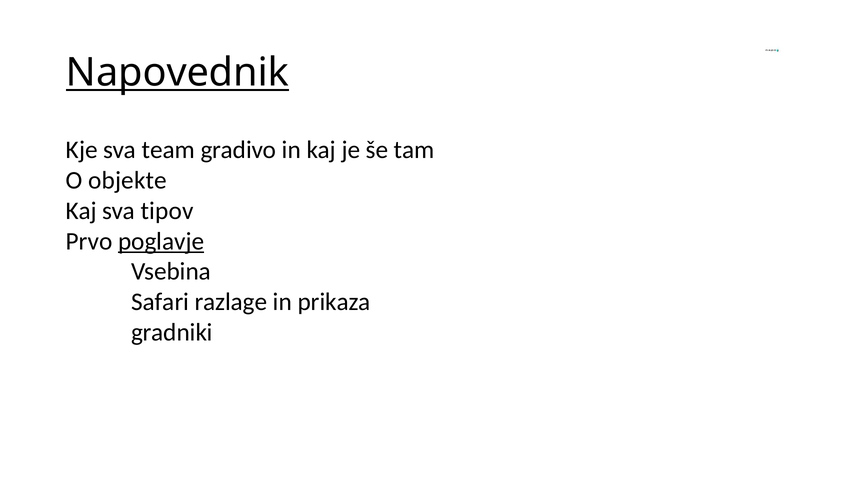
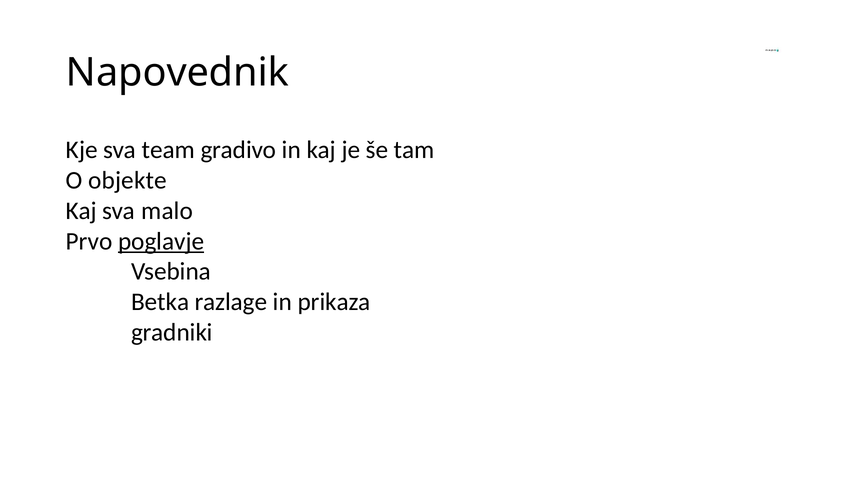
Napovednik underline: present -> none
tipov: tipov -> malo
Safari: Safari -> Betka
